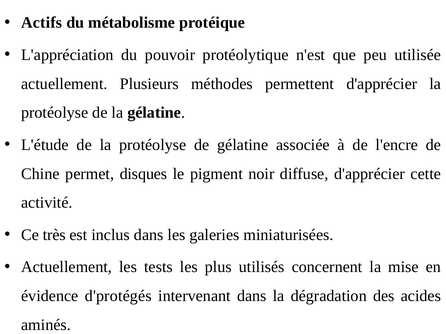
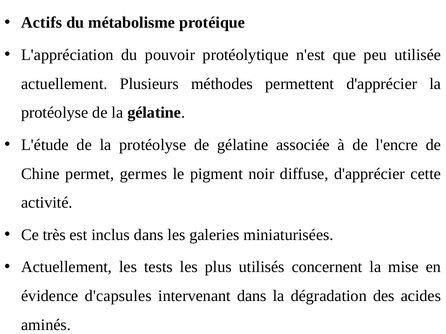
disques: disques -> germes
d'protégés: d'protégés -> d'capsules
